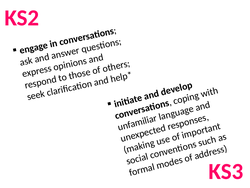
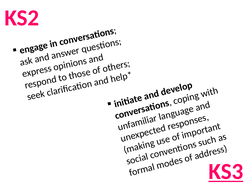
KS3 underline: none -> present
